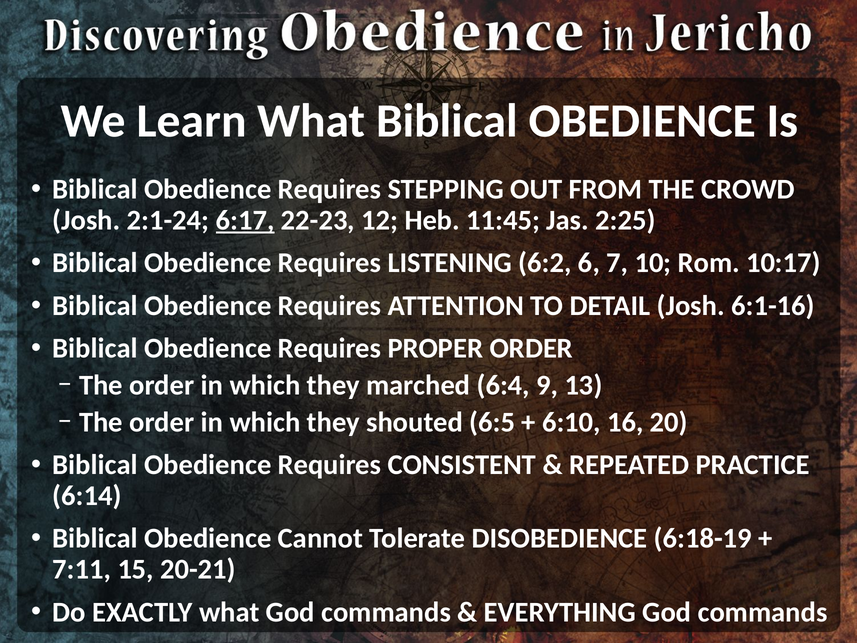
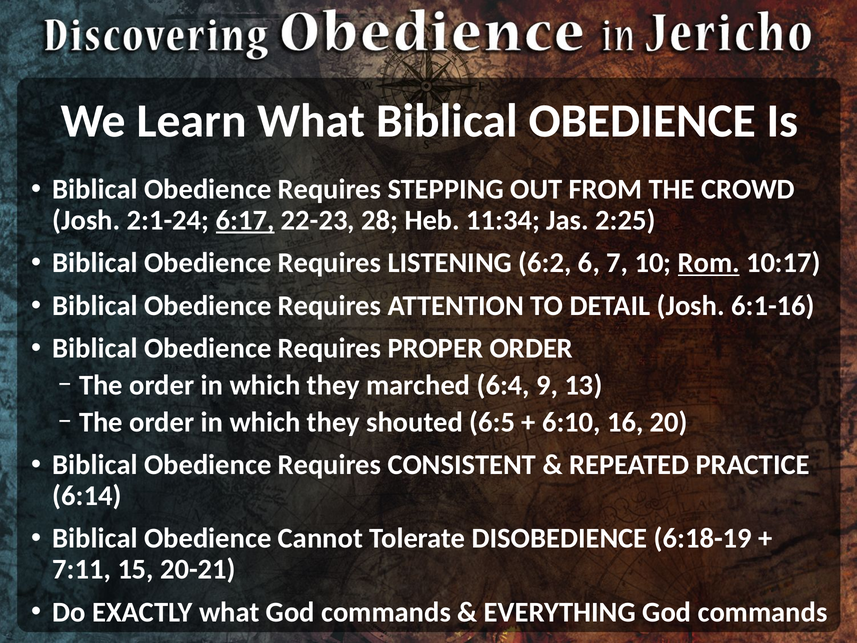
12: 12 -> 28
11:45: 11:45 -> 11:34
Rom underline: none -> present
